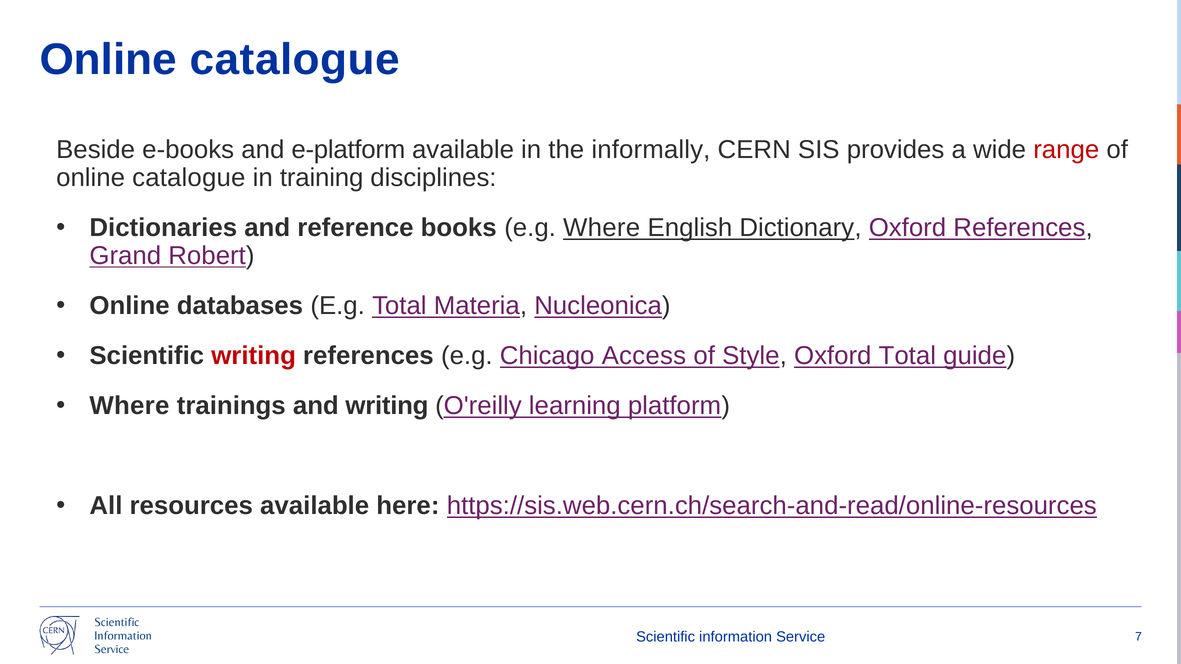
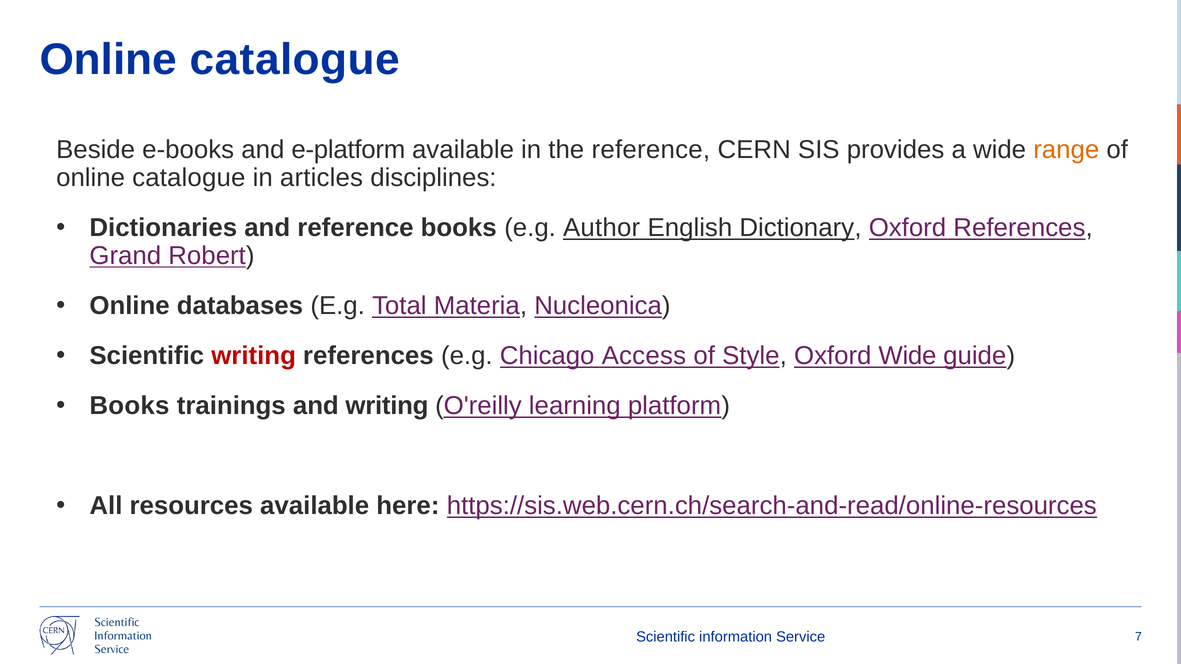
the informally: informally -> reference
range colour: red -> orange
training: training -> articles
e.g Where: Where -> Author
Oxford Total: Total -> Wide
Where at (129, 406): Where -> Books
